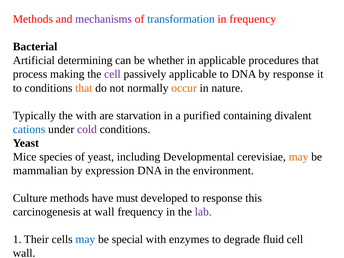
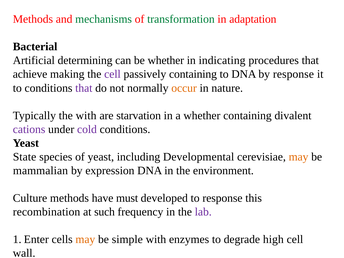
mechanisms colour: purple -> green
transformation colour: blue -> green
in frequency: frequency -> adaptation
in applicable: applicable -> indicating
process: process -> achieve
passively applicable: applicable -> containing
that at (84, 88) colour: orange -> purple
a purified: purified -> whether
cations colour: blue -> purple
Mice: Mice -> State
carcinogenesis: carcinogenesis -> recombination
at wall: wall -> such
Their: Their -> Enter
may at (85, 239) colour: blue -> orange
special: special -> simple
fluid: fluid -> high
